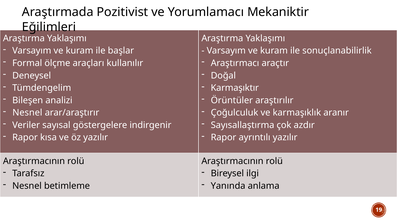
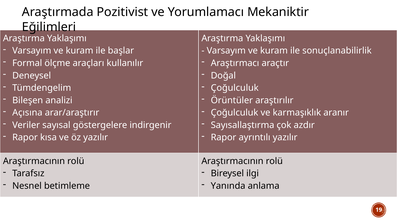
Karmaşıktır at (235, 88): Karmaşıktır -> Çoğulculuk
Nesnel at (27, 113): Nesnel -> Açısına
